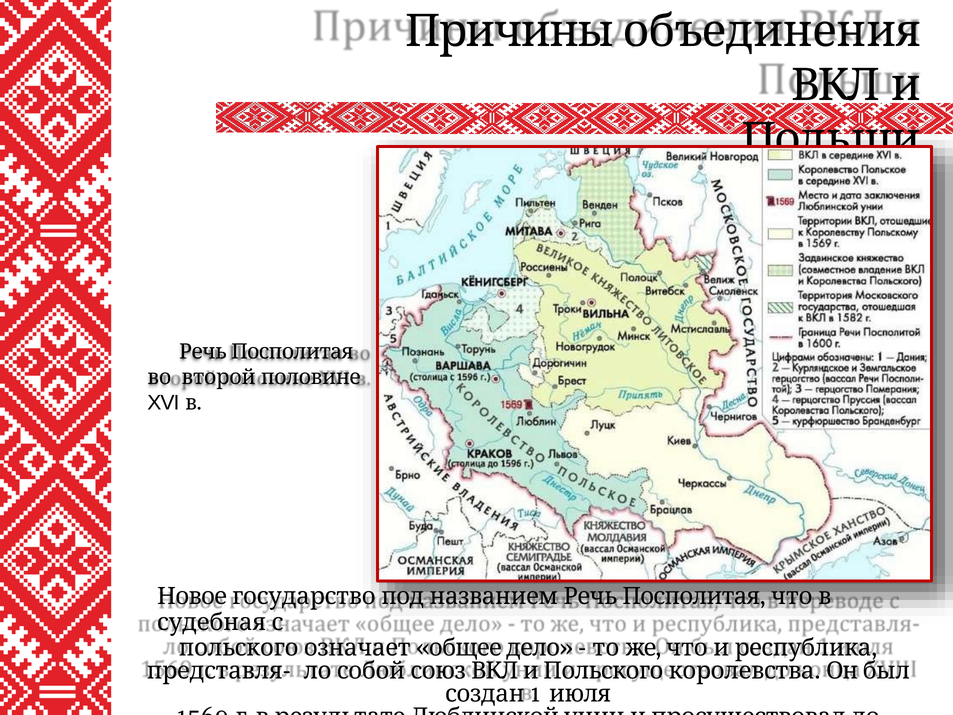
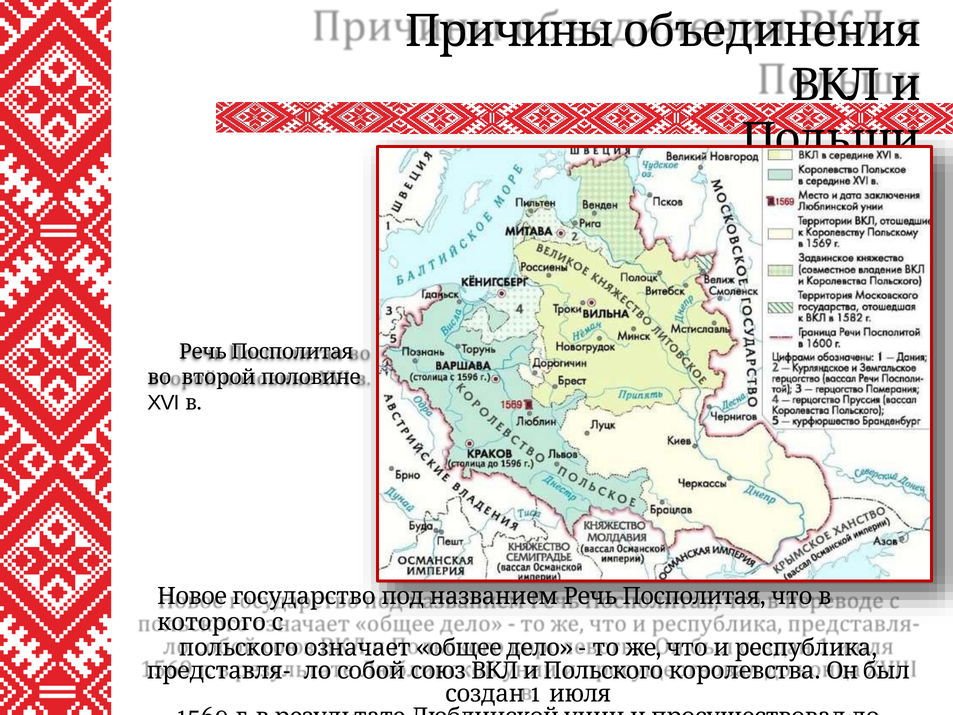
судебная: судебная -> которого
